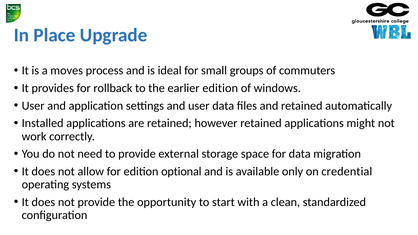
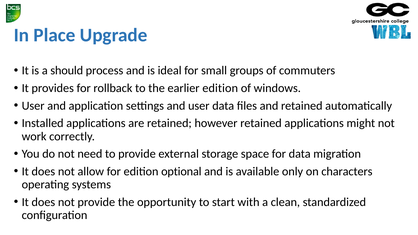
moves: moves -> should
credential: credential -> characters
